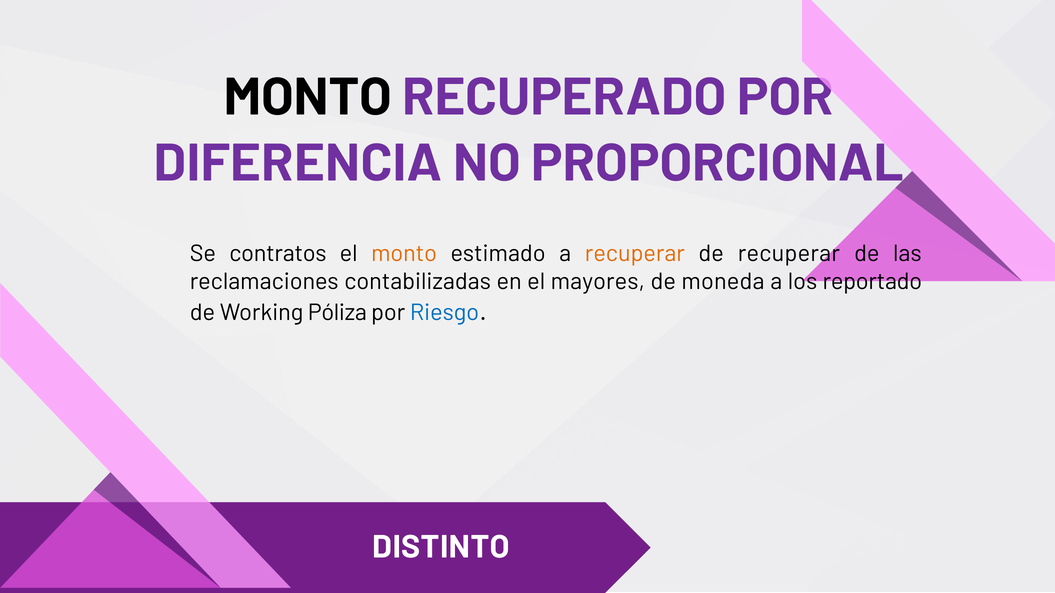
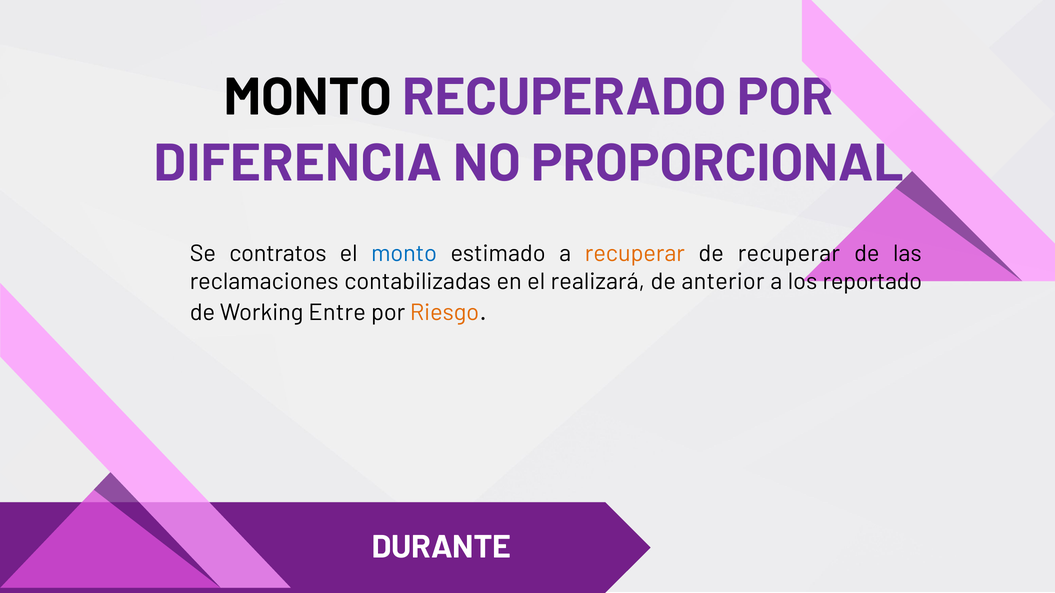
monto at (404, 254) colour: orange -> blue
mayores: mayores -> realizará
moneda: moneda -> anterior
Póliza: Póliza -> Entre
Riesgo colour: blue -> orange
DISTINTO: DISTINTO -> DURANTE
